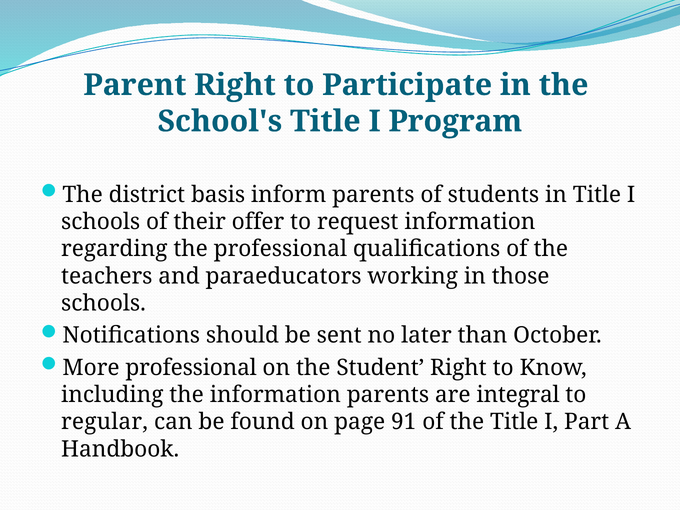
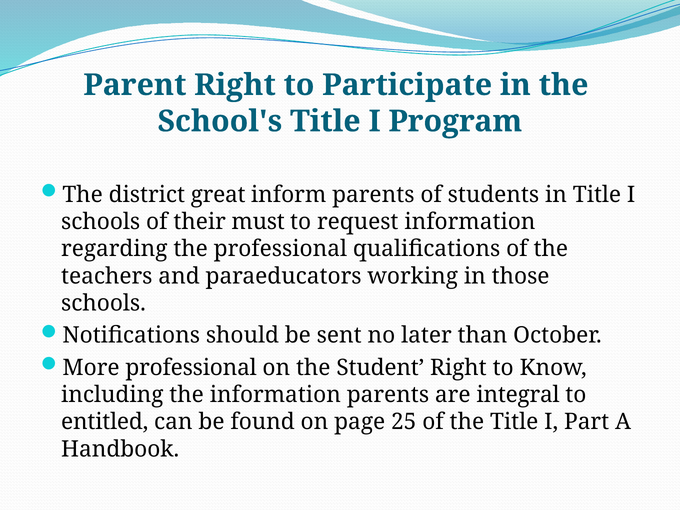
basis: basis -> great
offer: offer -> must
regular: regular -> entitled
91: 91 -> 25
